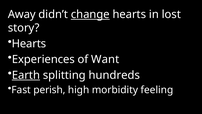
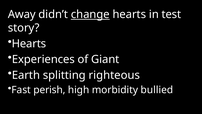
lost: lost -> test
Want: Want -> Giant
Earth underline: present -> none
hundreds: hundreds -> righteous
feeling: feeling -> bullied
